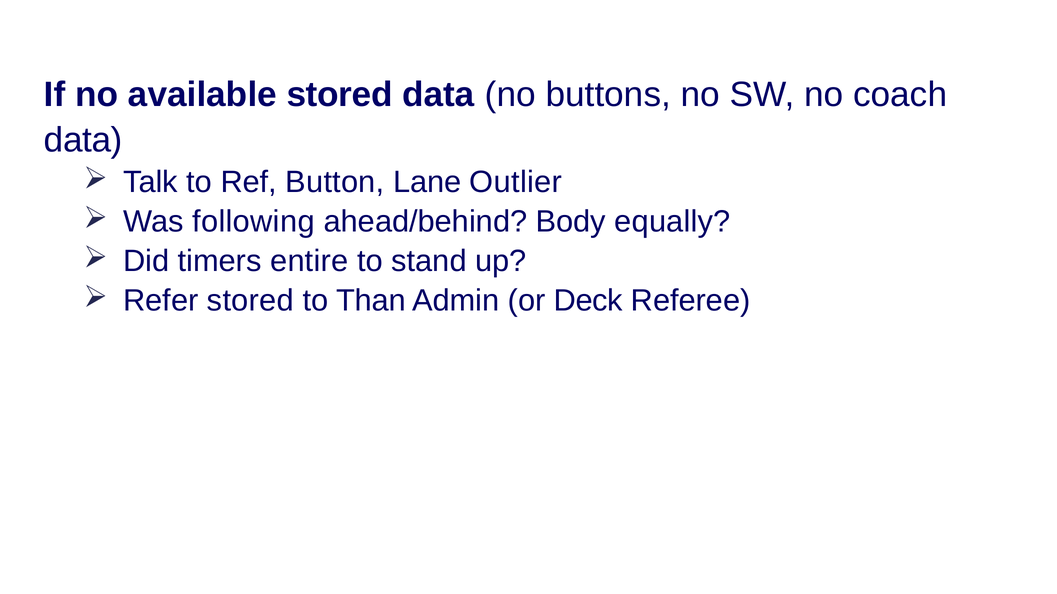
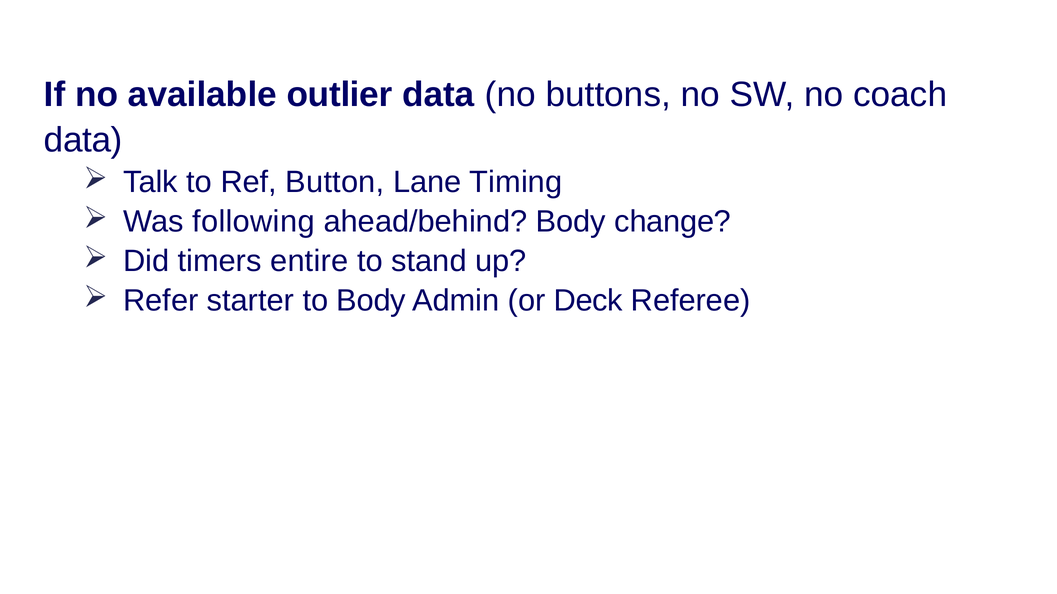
available stored: stored -> outlier
Outlier: Outlier -> Timing
equally: equally -> change
Refer stored: stored -> starter
to Than: Than -> Body
